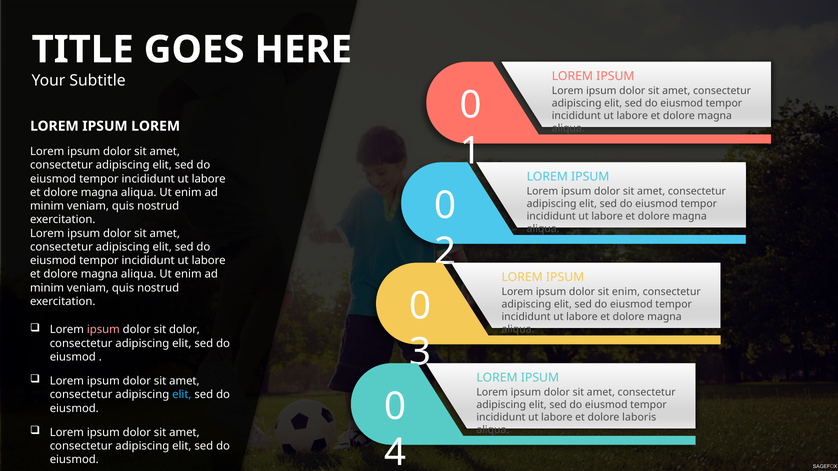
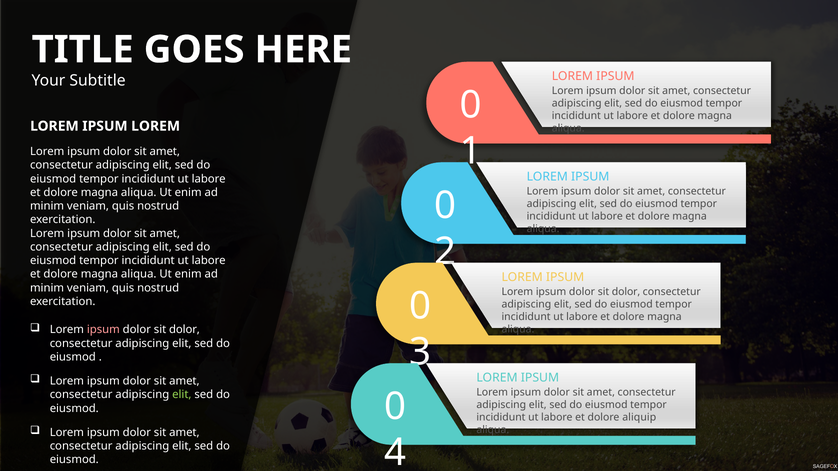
enim at (626, 292): enim -> dolor
elit at (182, 395) colour: light blue -> light green
laboris: laboris -> aliquip
